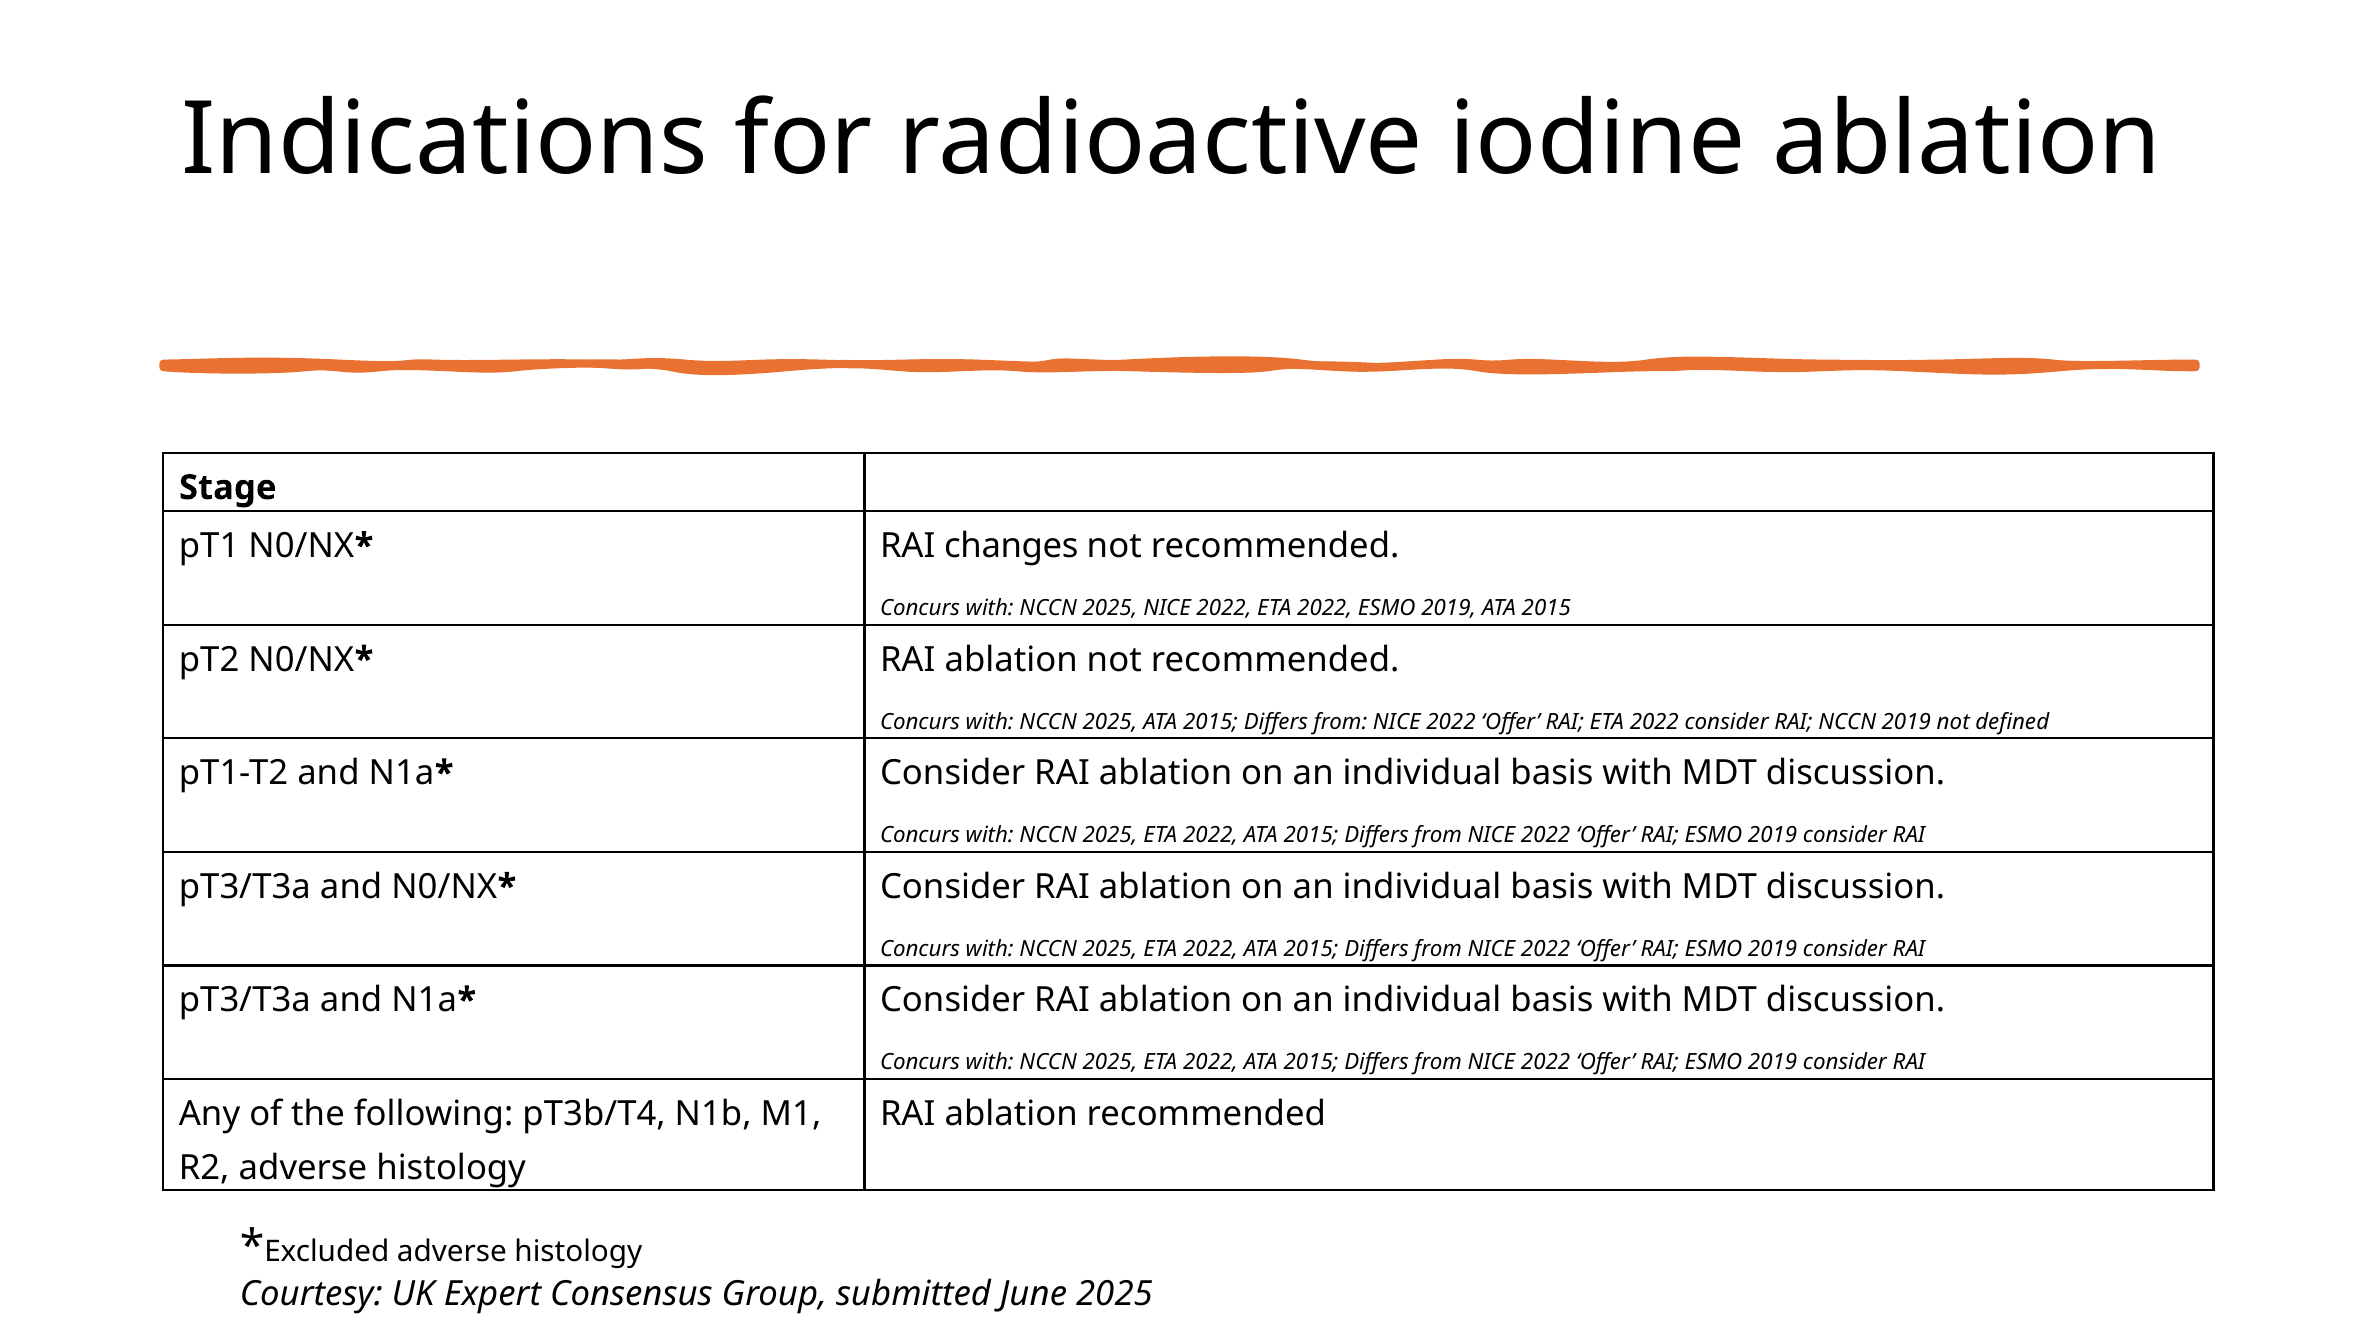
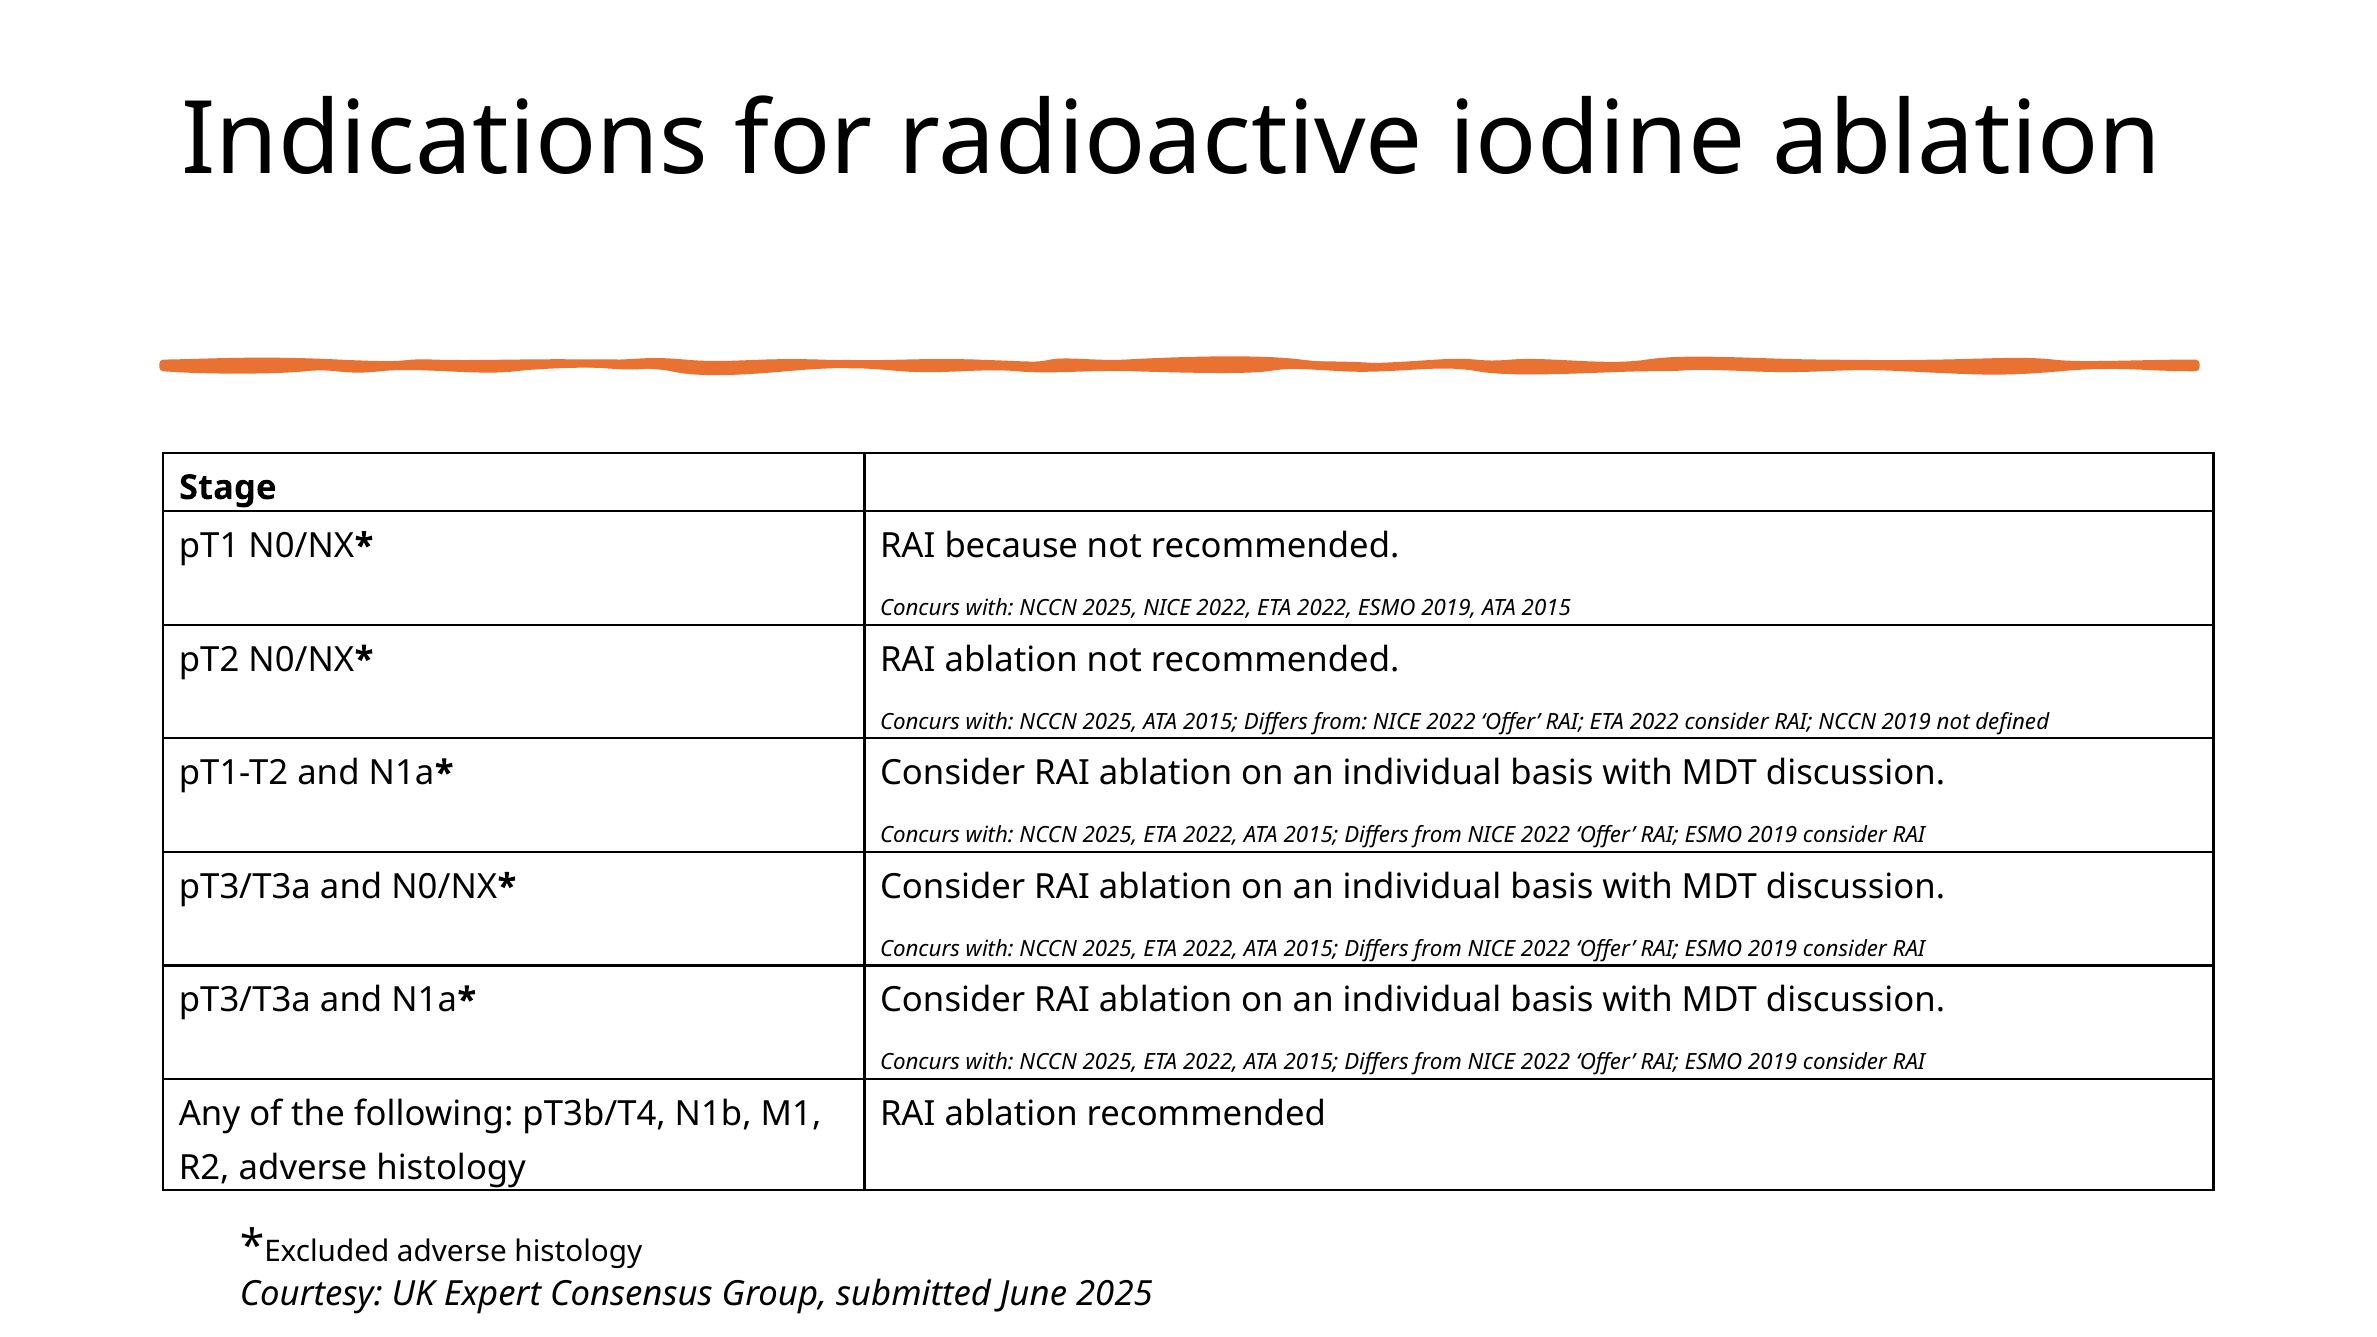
changes: changes -> because
